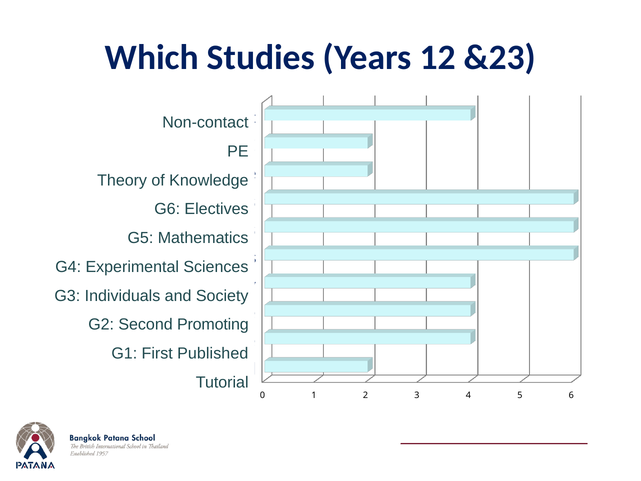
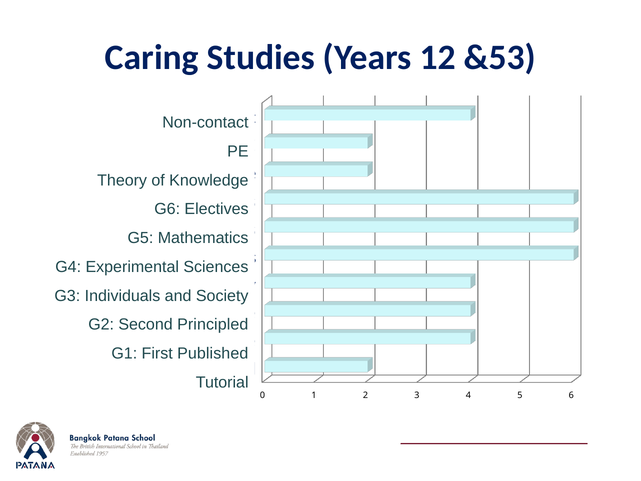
Which: Which -> Caring
&23: &23 -> &53
Promoting: Promoting -> Principled
